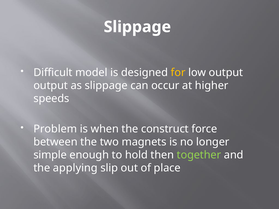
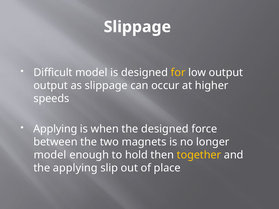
Problem at (55, 129): Problem -> Applying
the construct: construct -> designed
simple at (50, 155): simple -> model
together colour: light green -> yellow
